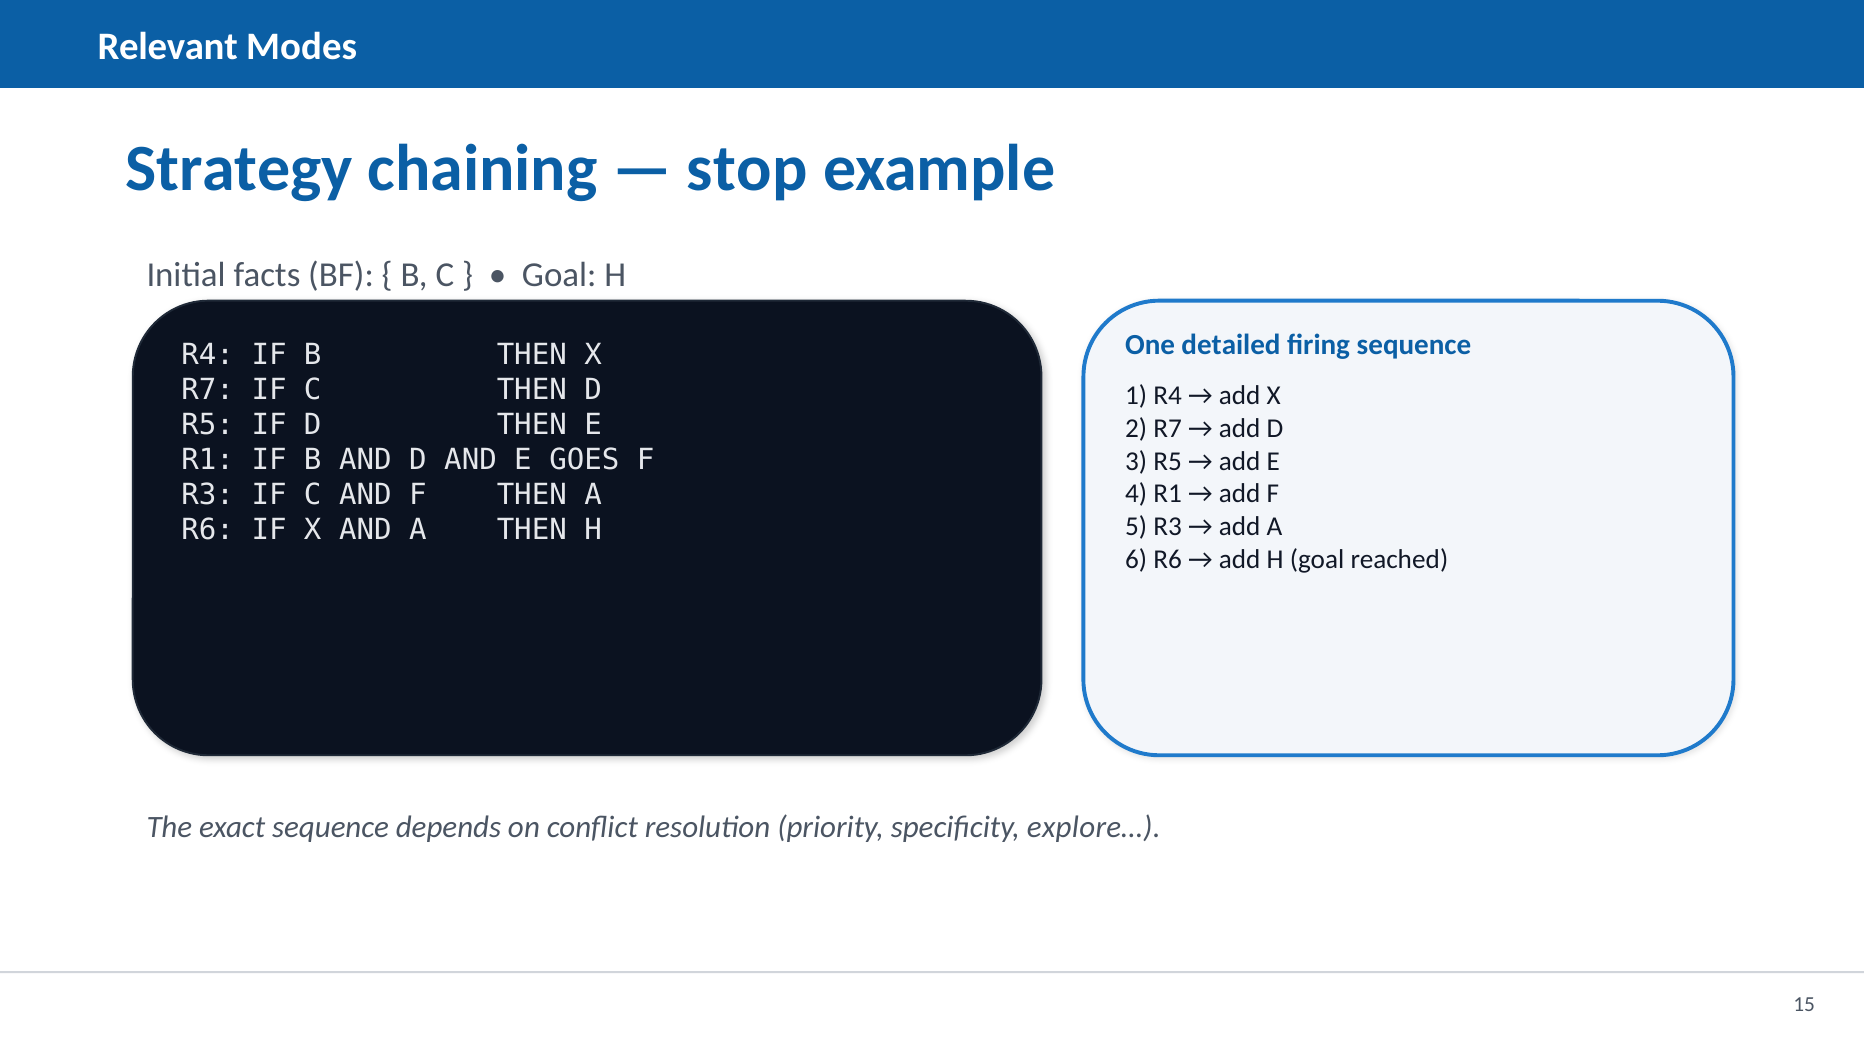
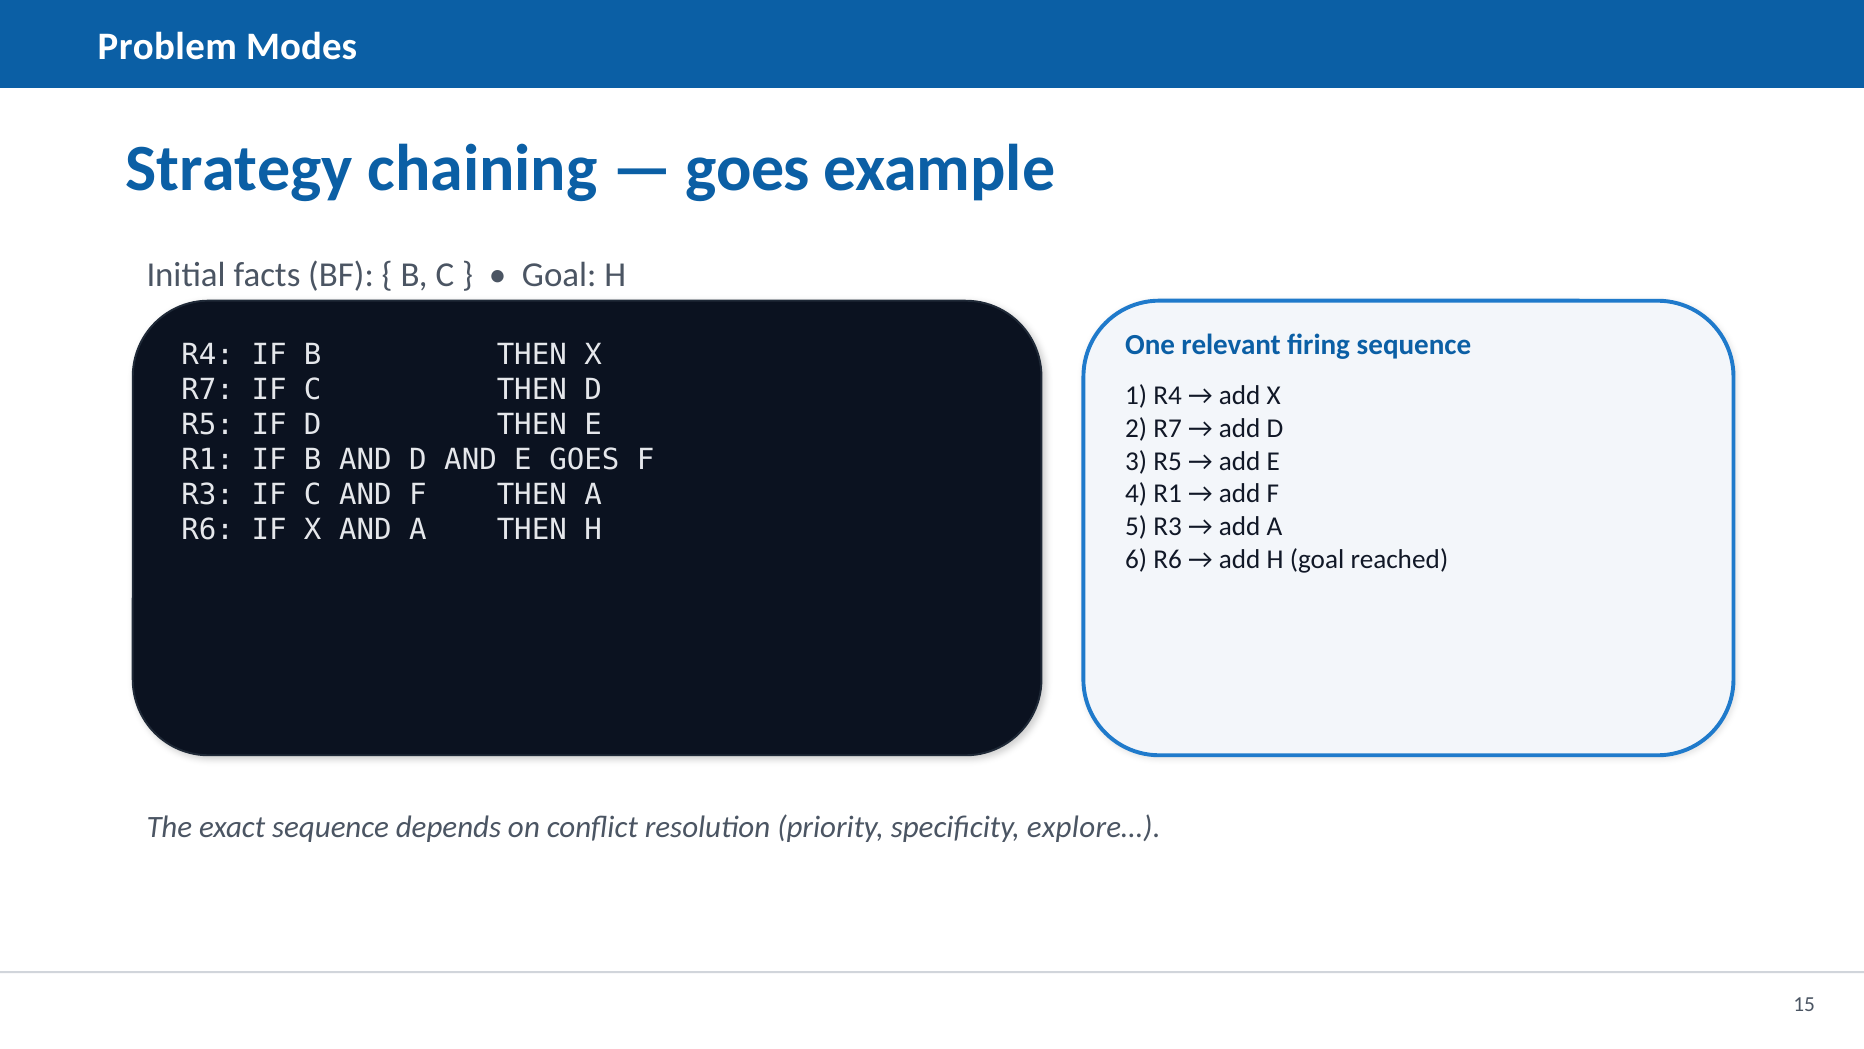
Relevant: Relevant -> Problem
stop at (747, 169): stop -> goes
detailed: detailed -> relevant
